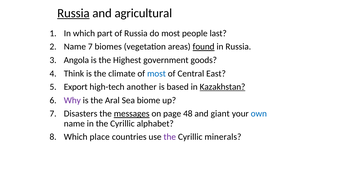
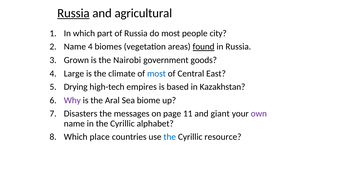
last: last -> city
Name 7: 7 -> 4
Angola: Angola -> Grown
Highest: Highest -> Nairobi
Think: Think -> Large
Export: Export -> Drying
another: another -> empires
Kazakhstan underline: present -> none
messages underline: present -> none
48: 48 -> 11
own colour: blue -> purple
the at (170, 137) colour: purple -> blue
minerals: minerals -> resource
